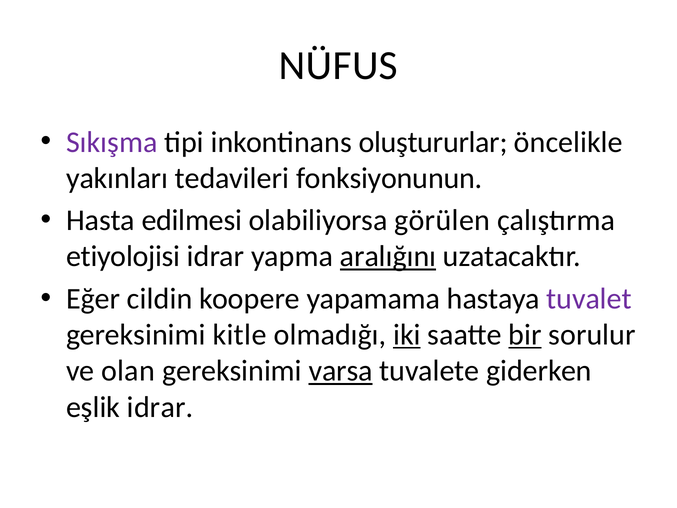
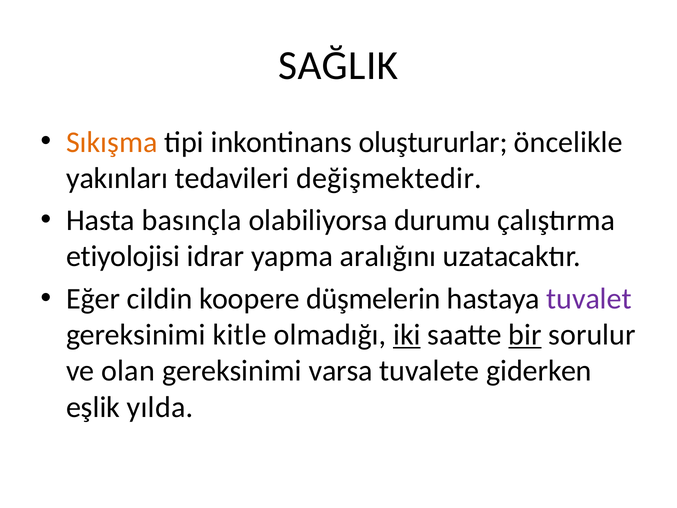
NÜFUS: NÜFUS -> SAĞLIK
Sıkışma colour: purple -> orange
fonksiyonunun: fonksiyonunun -> değişmektedir
edilmesi: edilmesi -> basınçla
görülen: görülen -> durumu
aralığını underline: present -> none
yapamama: yapamama -> düşmelerin
varsa underline: present -> none
eşlik idrar: idrar -> yılda
